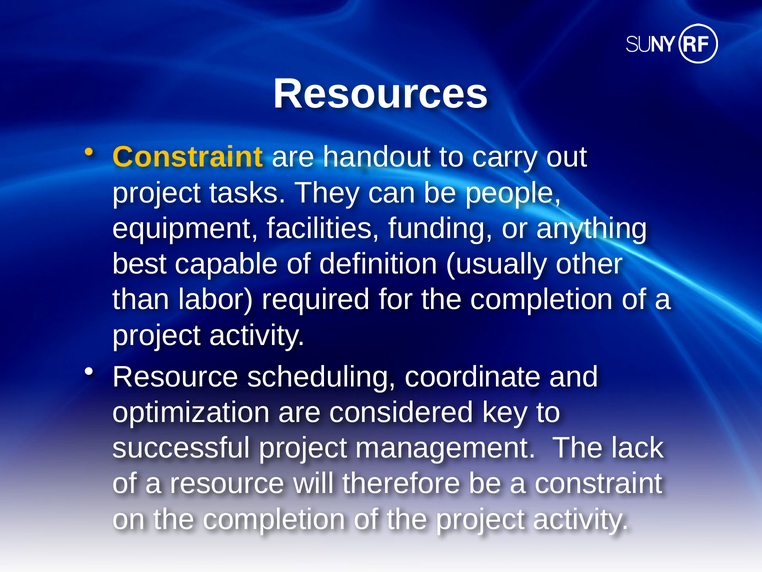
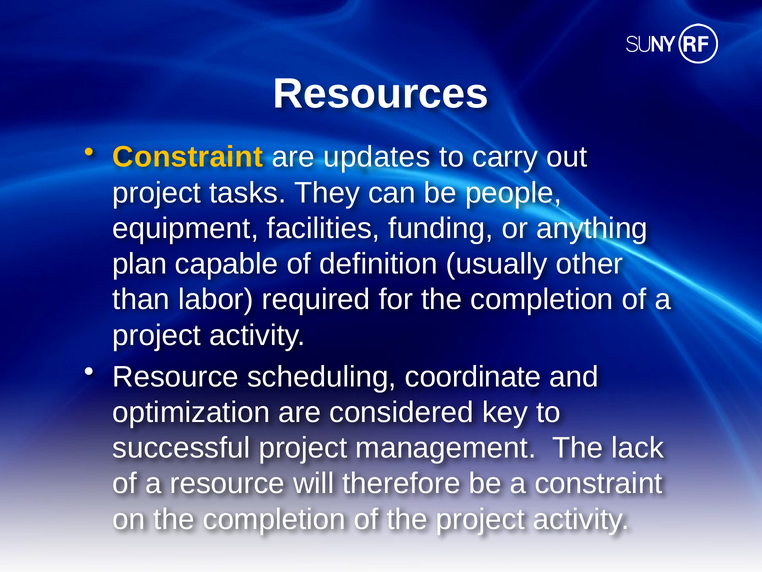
handout: handout -> updates
best: best -> plan
